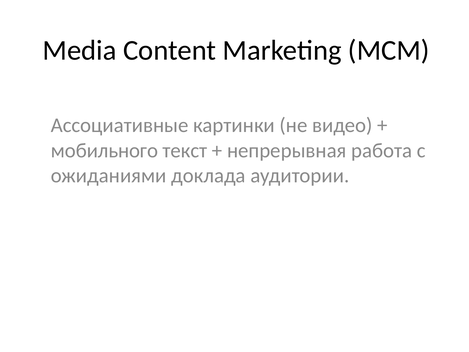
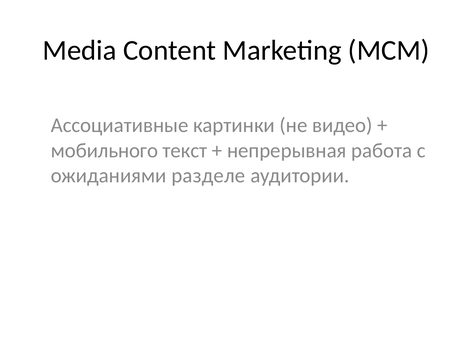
доклада: доклада -> разделе
